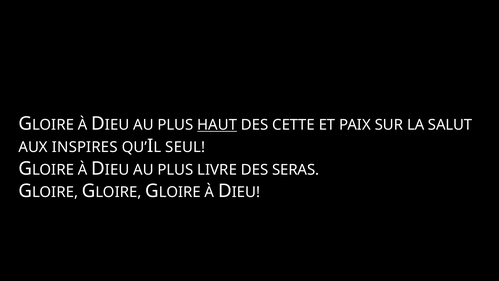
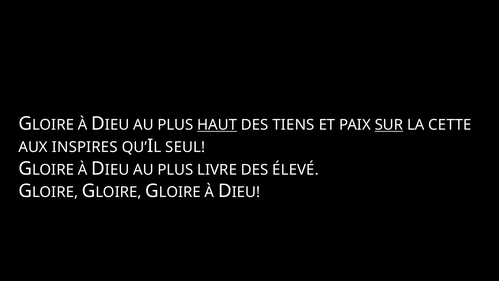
CETTE: CETTE -> TIENS
SUR underline: none -> present
SALUT: SALUT -> CETTE
SERAS: SERAS -> ÉLEVÉ
